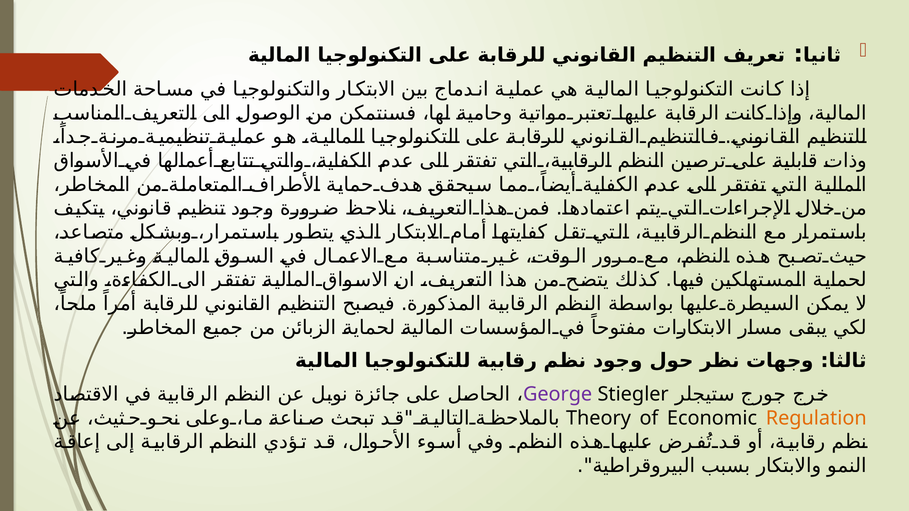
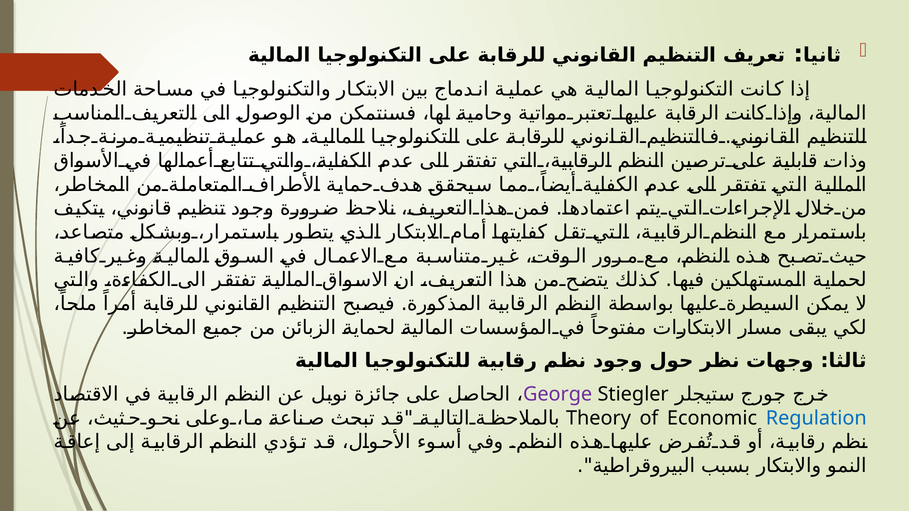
Regulation colour: orange -> blue
